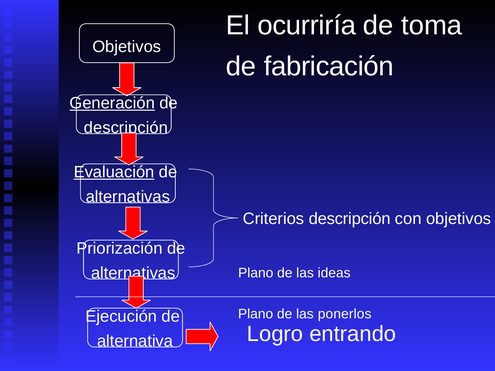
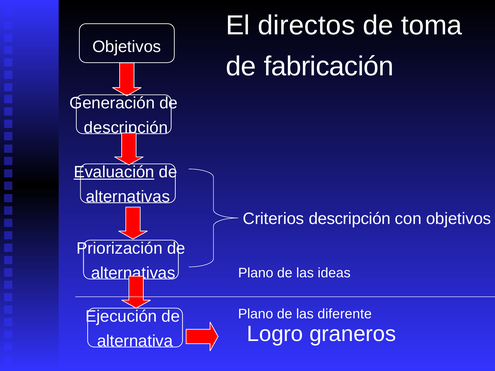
ocurriría: ocurriría -> directos
Generación underline: present -> none
ponerlos: ponerlos -> diferente
entrando: entrando -> graneros
